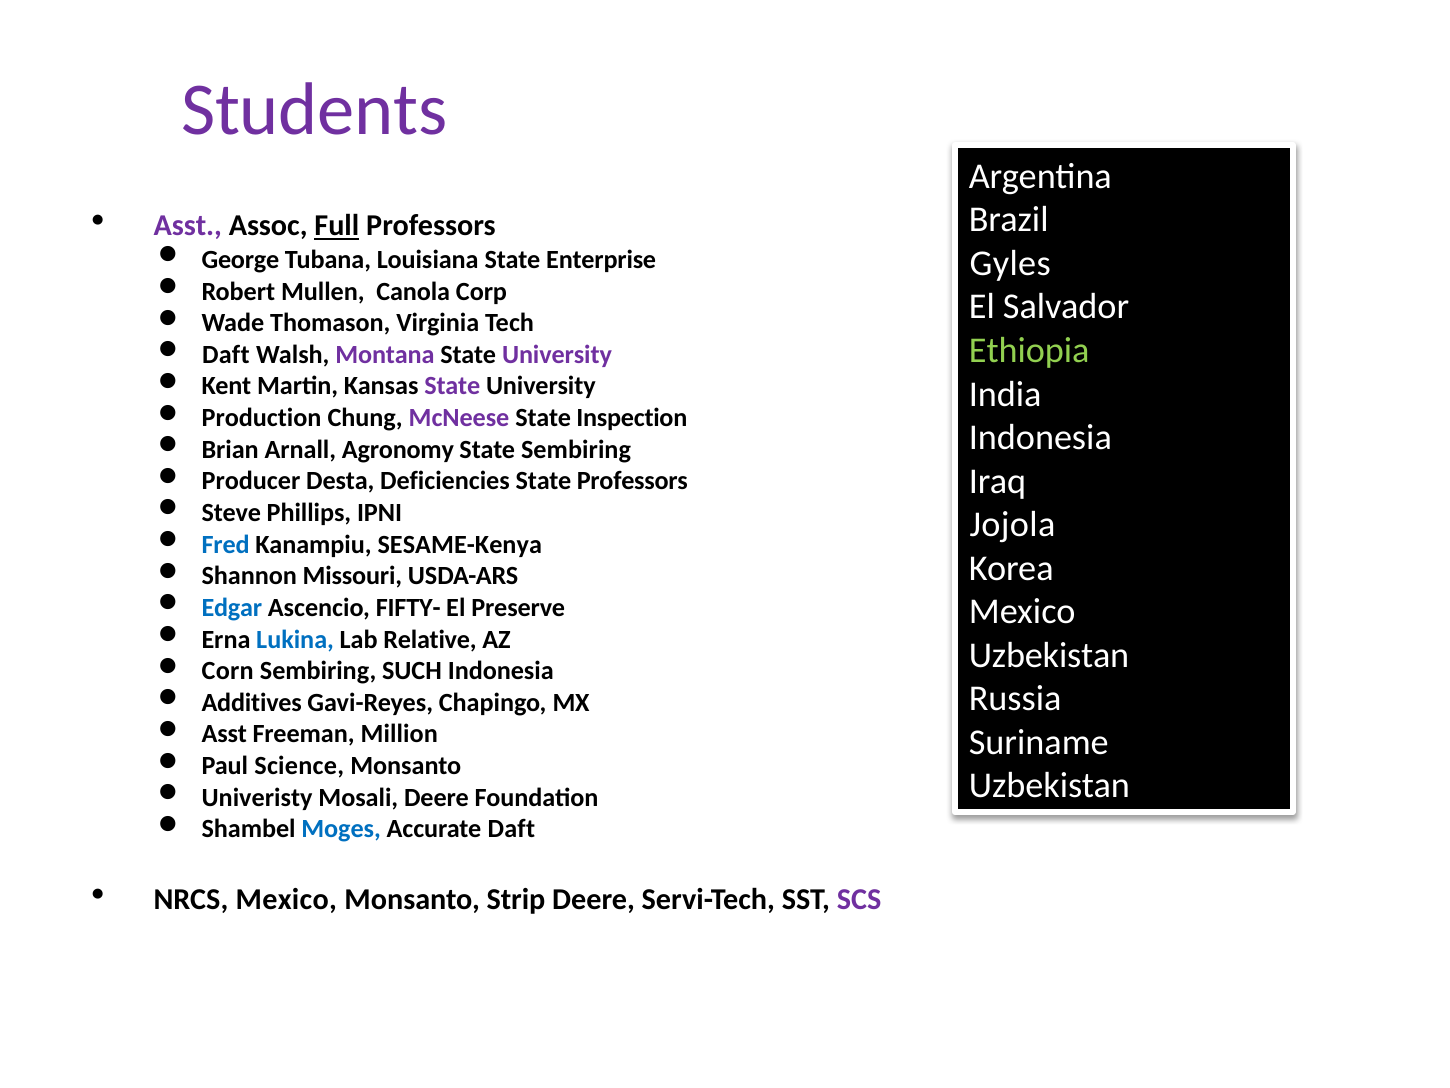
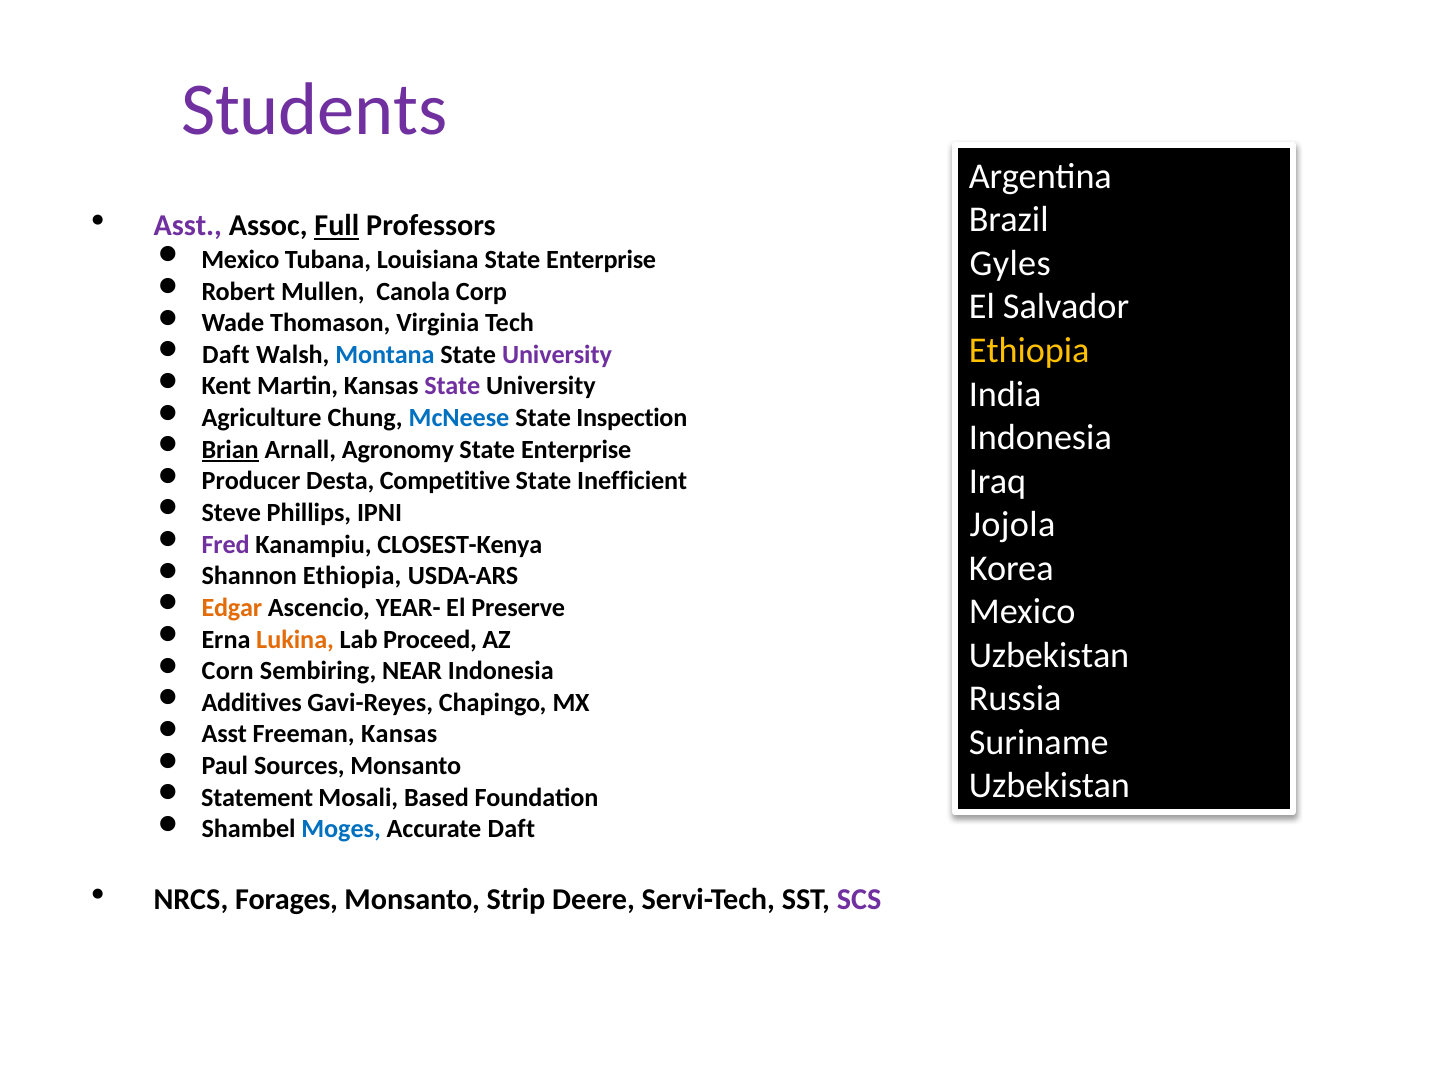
George at (240, 260): George -> Mexico
Ethiopia at (1029, 350) colour: light green -> yellow
Montana colour: purple -> blue
Production: Production -> Agriculture
McNeese colour: purple -> blue
Brian underline: none -> present
Sembiring at (576, 449): Sembiring -> Enterprise
Deficiencies: Deficiencies -> Competitive
State Professors: Professors -> Inefficient
Fred colour: blue -> purple
SESAME-Kenya: SESAME-Kenya -> CLOSEST-Kenya
Shannon Missouri: Missouri -> Ethiopia
Edgar colour: blue -> orange
FIFTY-: FIFTY- -> YEAR-
Lukina colour: blue -> orange
Relative: Relative -> Proceed
SUCH: SUCH -> NEAR
Freeman Million: Million -> Kansas
Science: Science -> Sources
Univeristy: Univeristy -> Statement
Mosali Deere: Deere -> Based
NRCS Mexico: Mexico -> Forages
